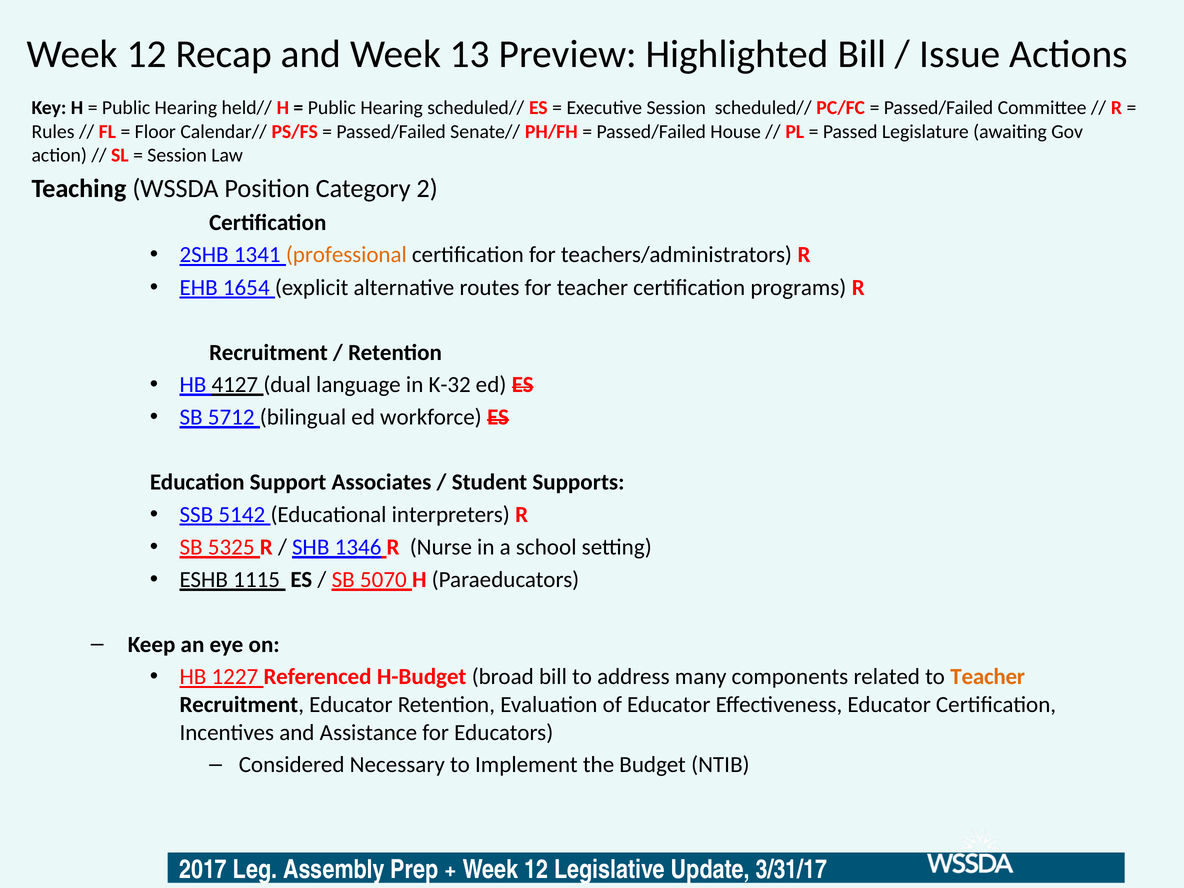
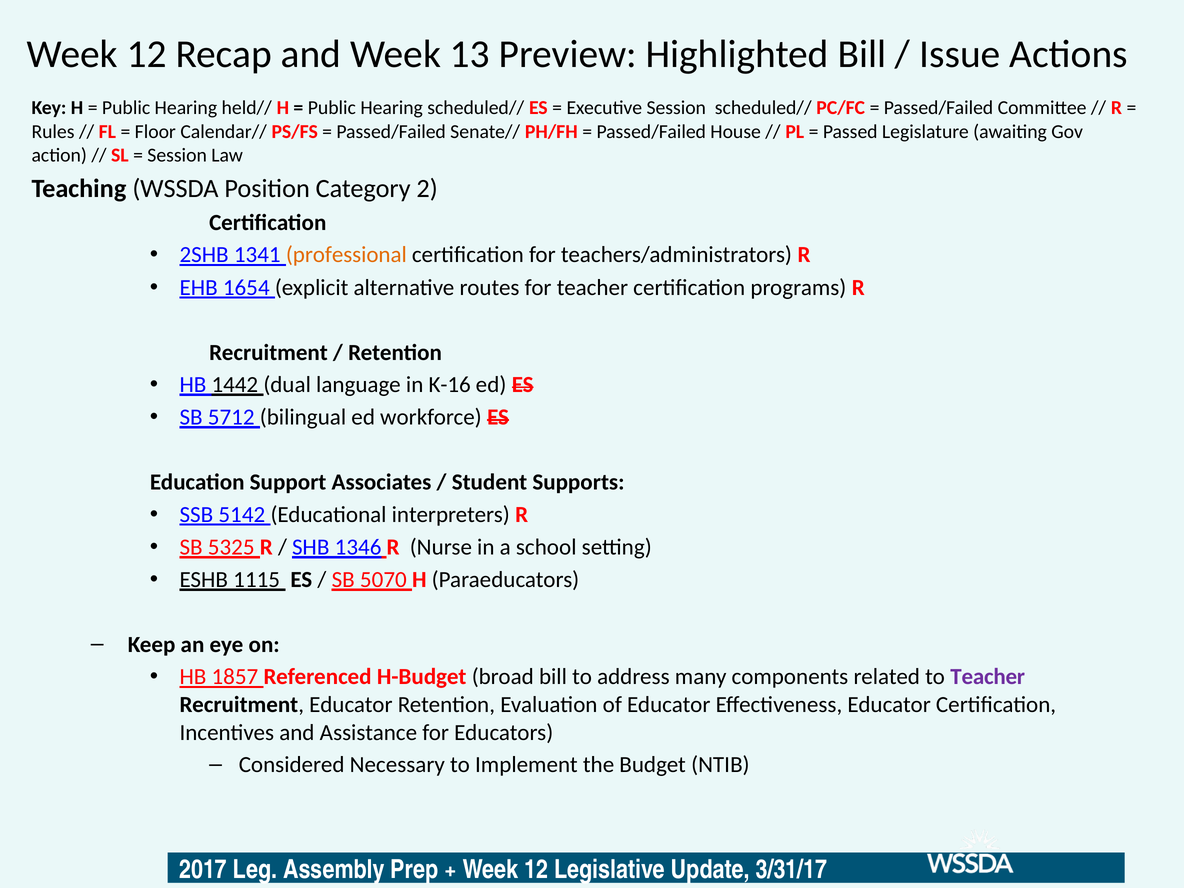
4127: 4127 -> 1442
K-32: K-32 -> K-16
1227: 1227 -> 1857
Teacher at (988, 677) colour: orange -> purple
